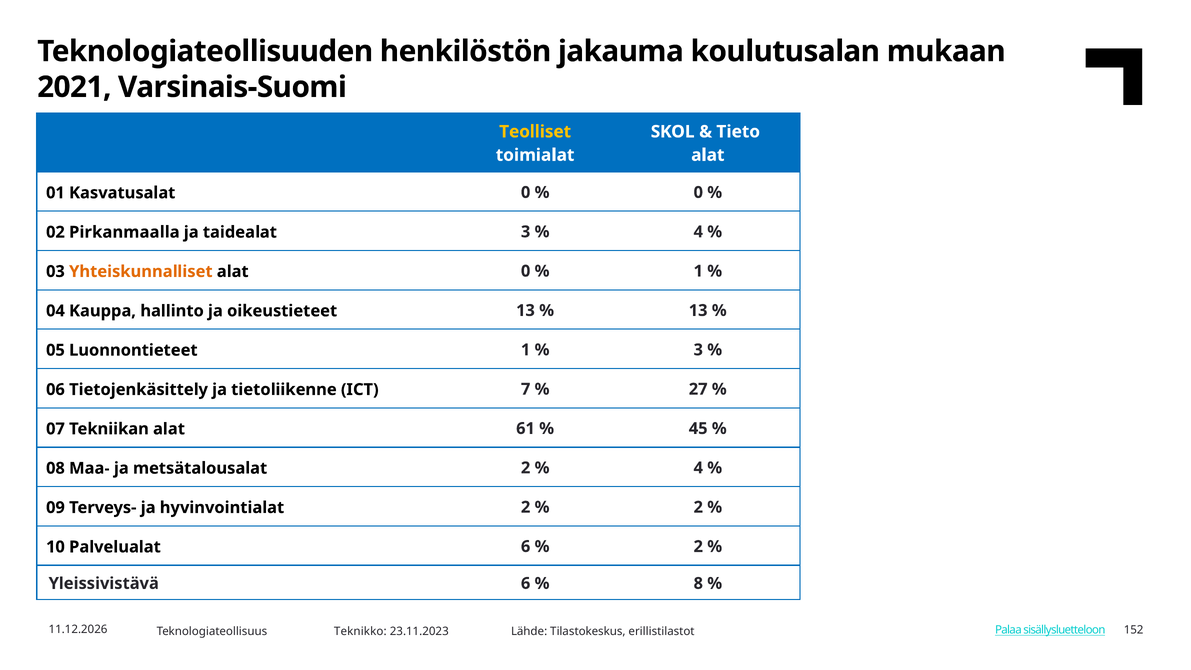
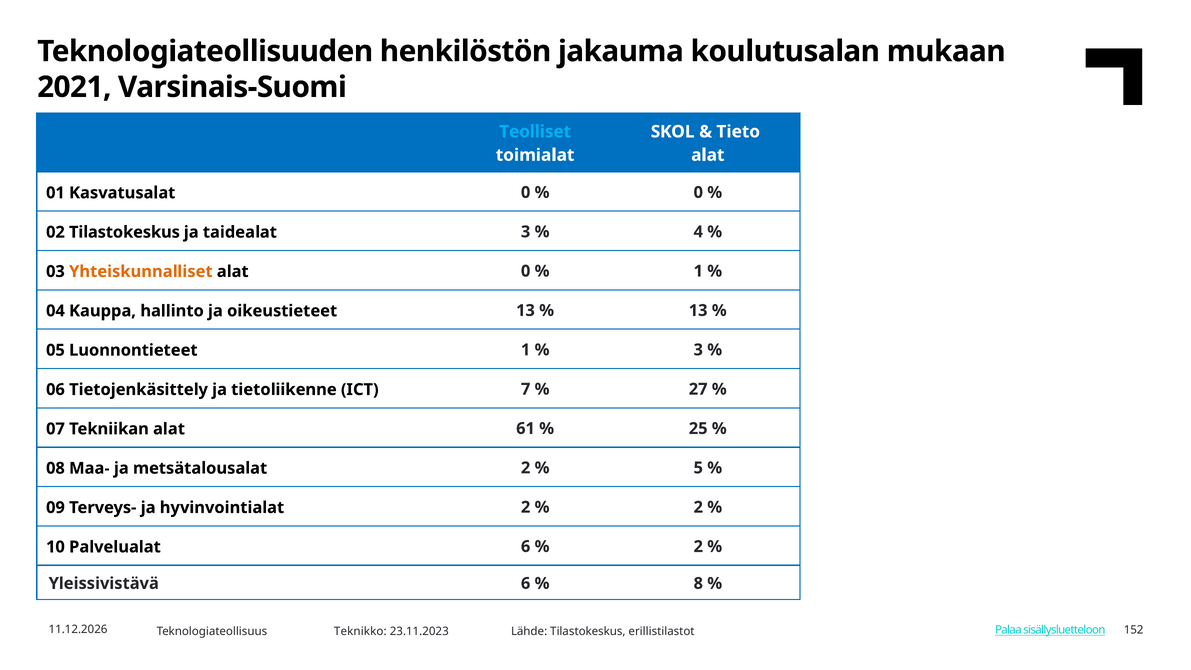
Teolliset colour: yellow -> light blue
02 Pirkanmaalla: Pirkanmaalla -> Tilastokeskus
45: 45 -> 25
4 at (698, 468): 4 -> 5
